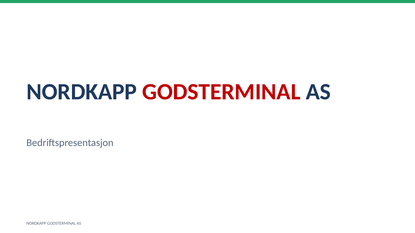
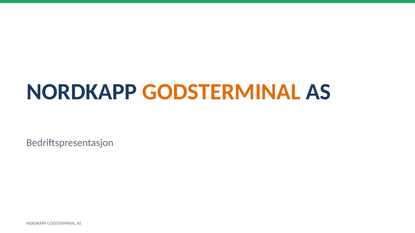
GODSTERMINAL at (221, 92) colour: red -> orange
